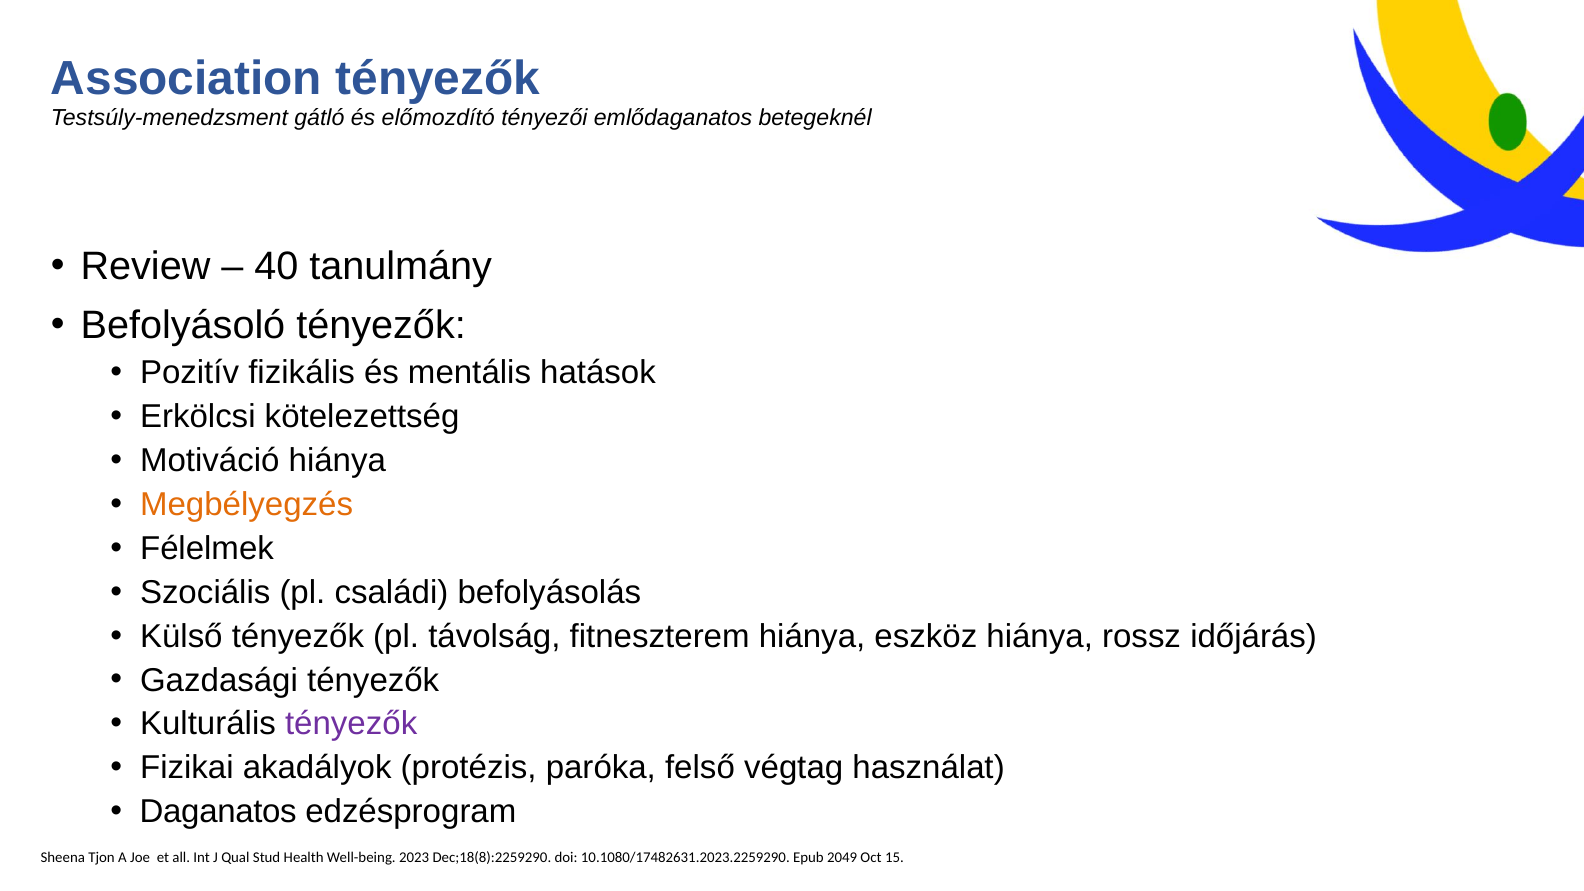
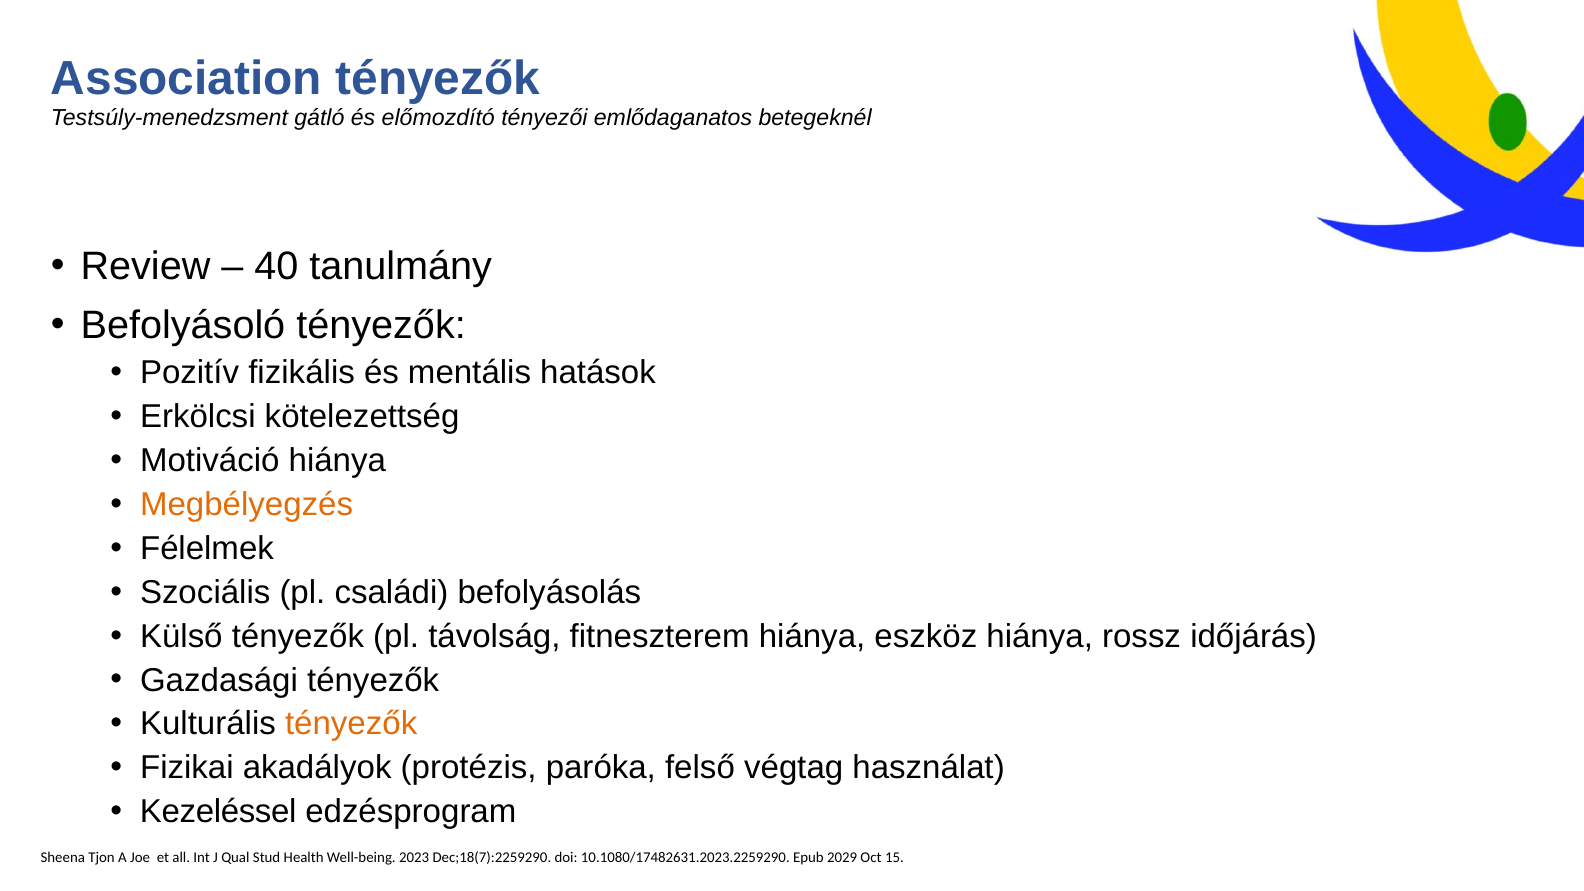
tényezők at (351, 724) colour: purple -> orange
Daganatos: Daganatos -> Kezeléssel
Dec;18(8):2259290: Dec;18(8):2259290 -> Dec;18(7):2259290
2049: 2049 -> 2029
